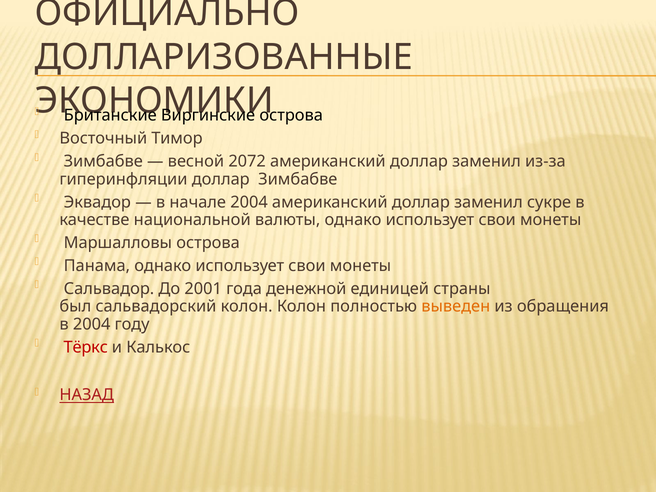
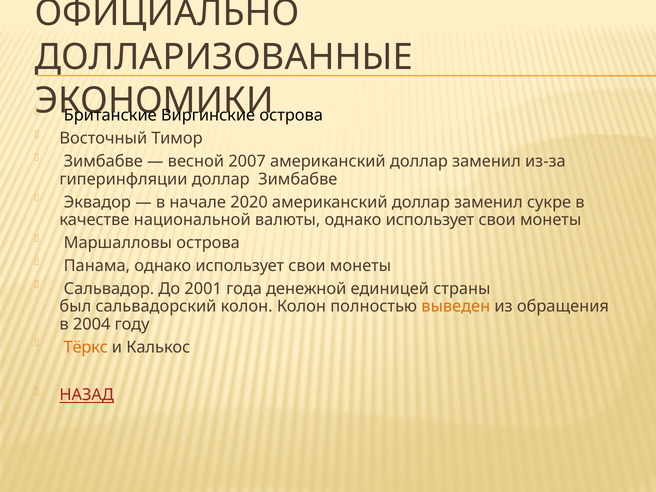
2072: 2072 -> 2007
начале 2004: 2004 -> 2020
Тёркс colour: red -> orange
